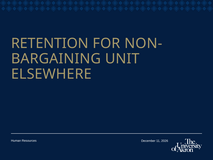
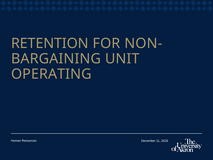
ELSEWHERE: ELSEWHERE -> OPERATING
